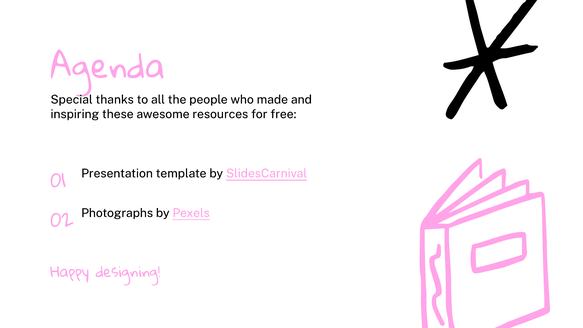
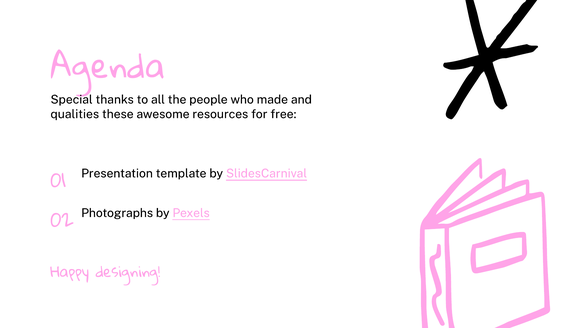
inspiring: inspiring -> qualities
